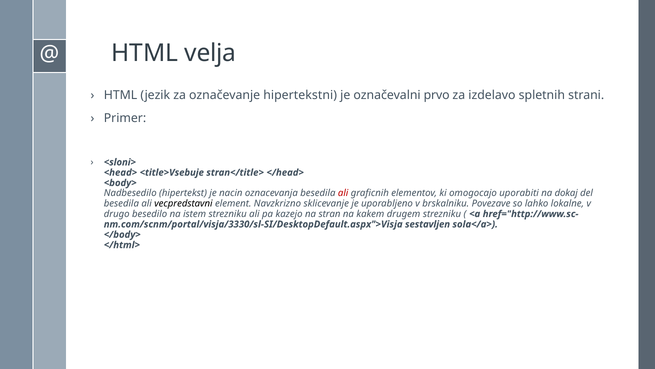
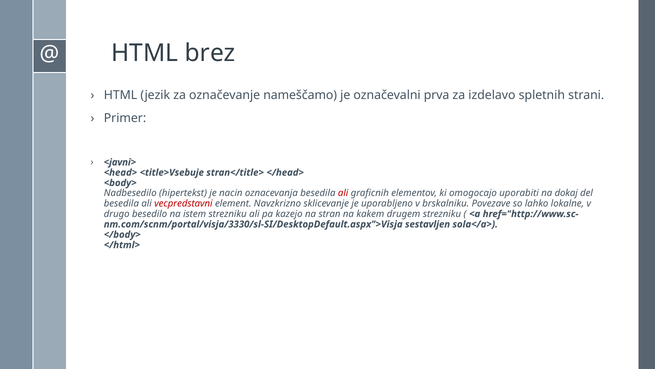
velja: velja -> brez
hipertekstni: hipertekstni -> nameščamo
prvo: prvo -> prva
<sloni>: <sloni> -> <javni>
vecpredstavni colour: black -> red
